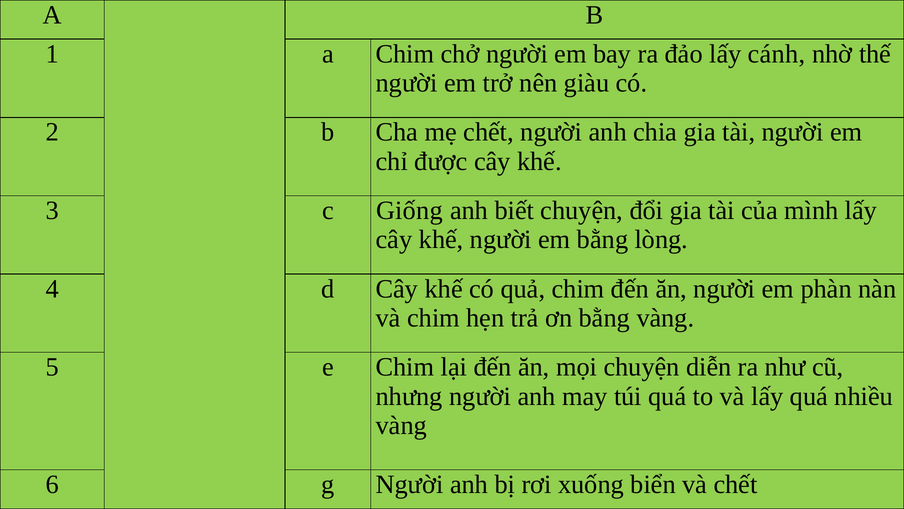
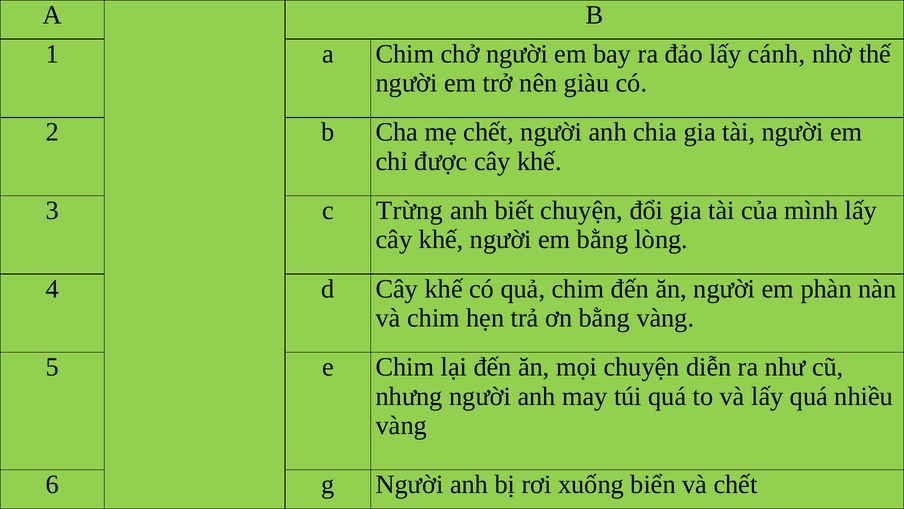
Giống: Giống -> Trừng
